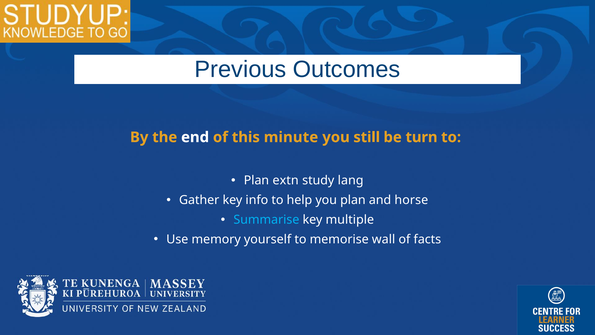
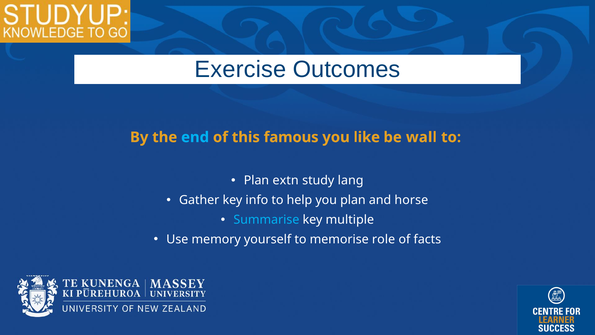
Previous: Previous -> Exercise
end colour: white -> light blue
minute: minute -> famous
still: still -> like
turn: turn -> wall
wall: wall -> role
